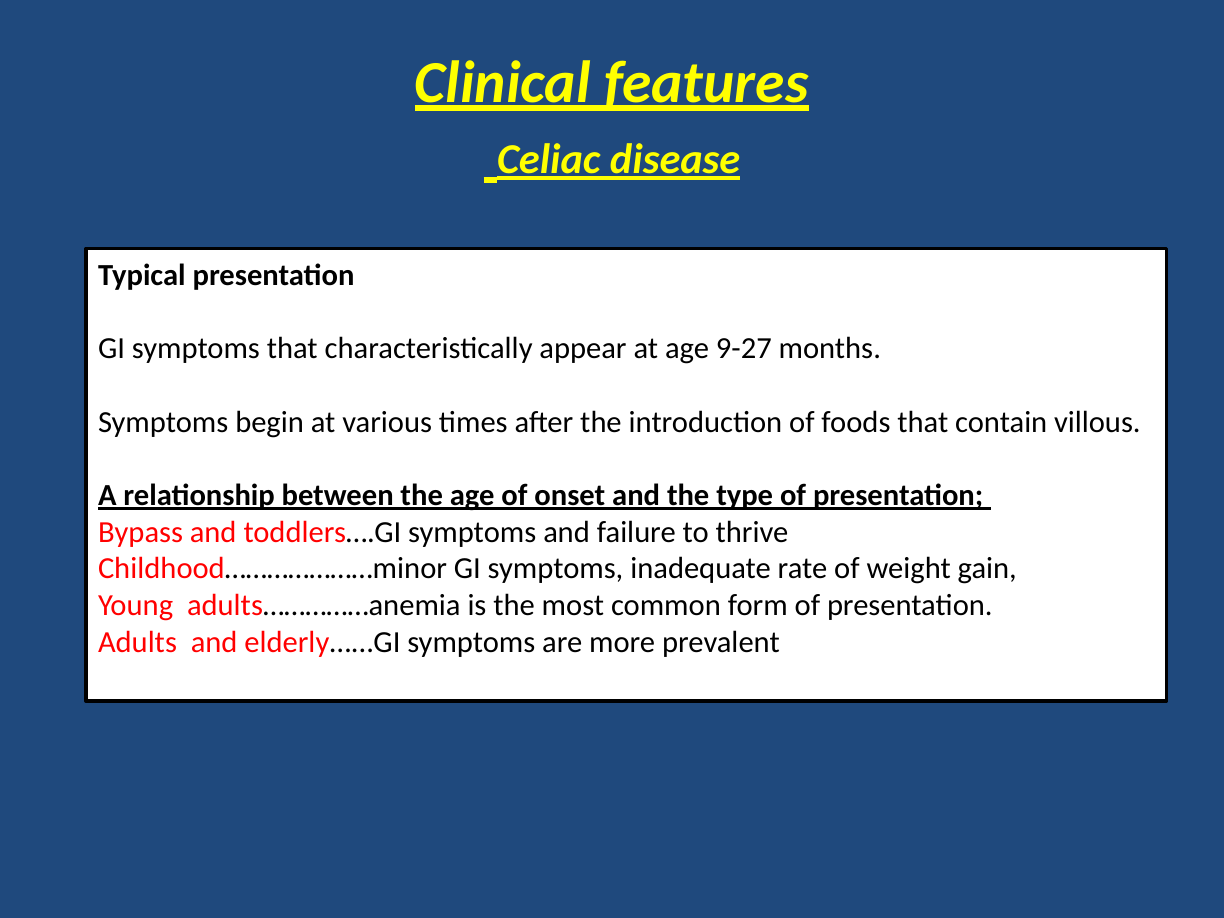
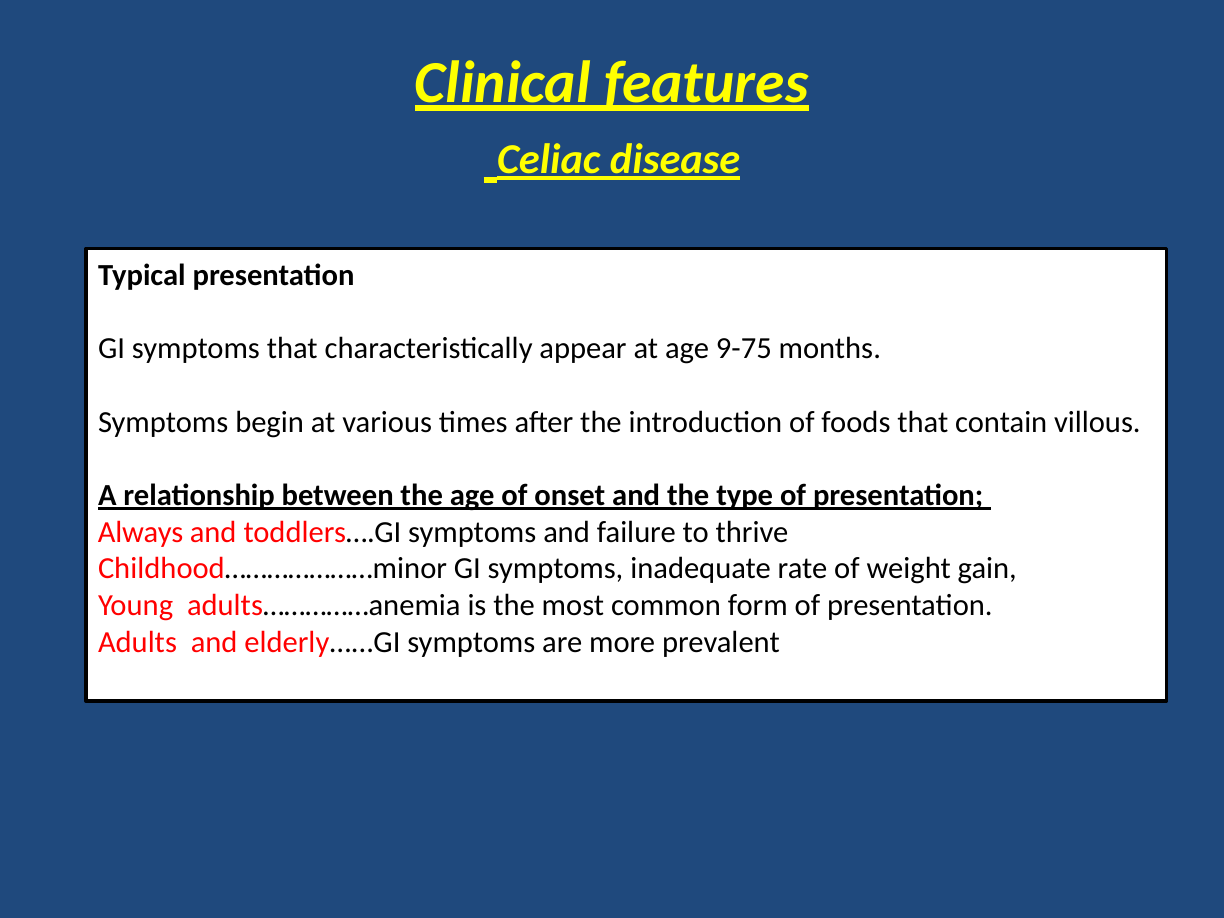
9-27: 9-27 -> 9-75
Bypass: Bypass -> Always
